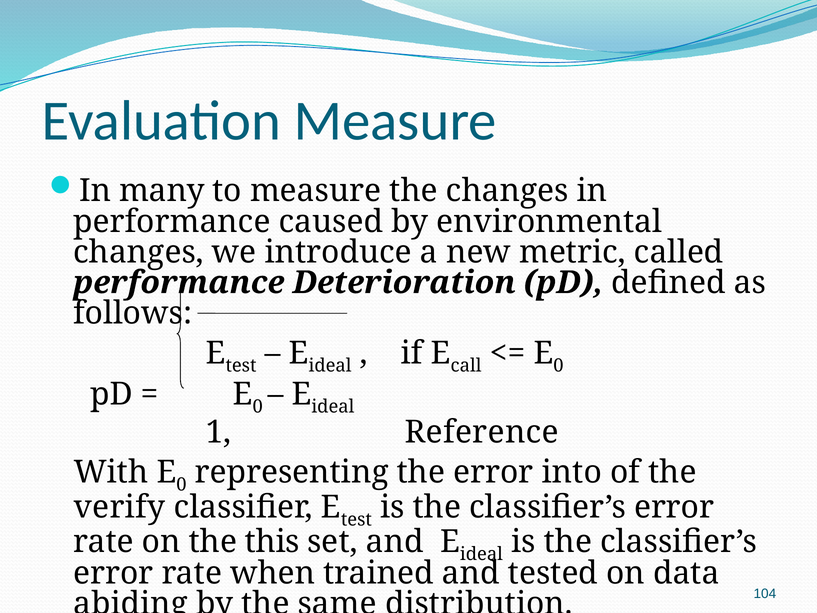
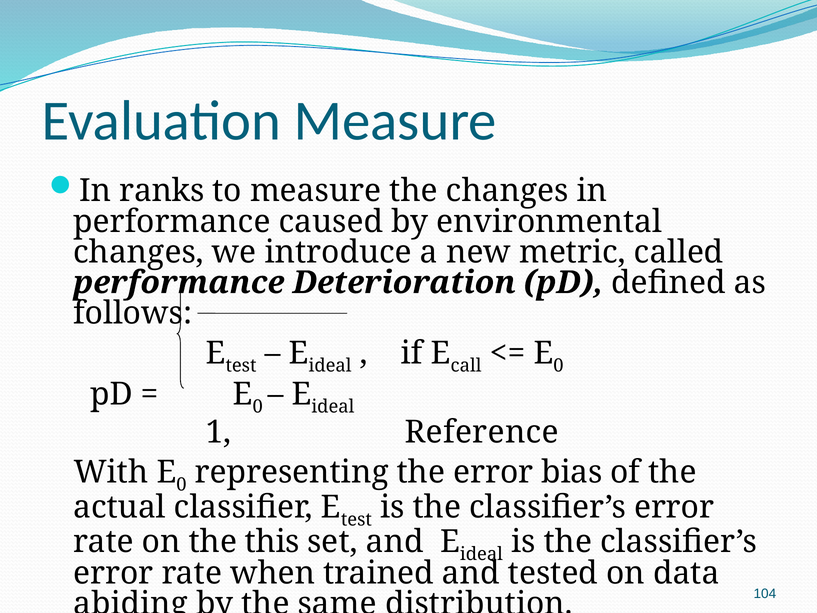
many: many -> ranks
into: into -> bias
verify: verify -> actual
